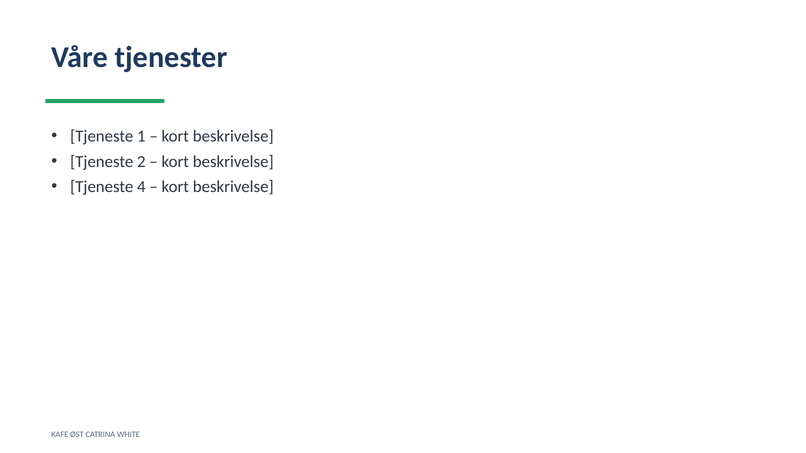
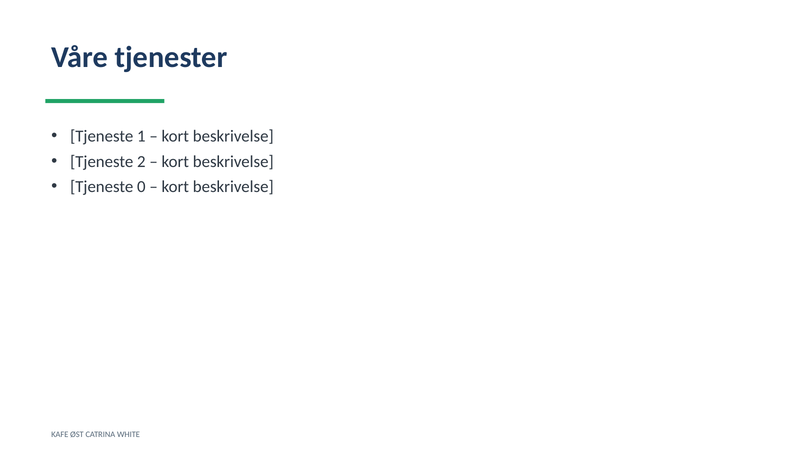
4: 4 -> 0
